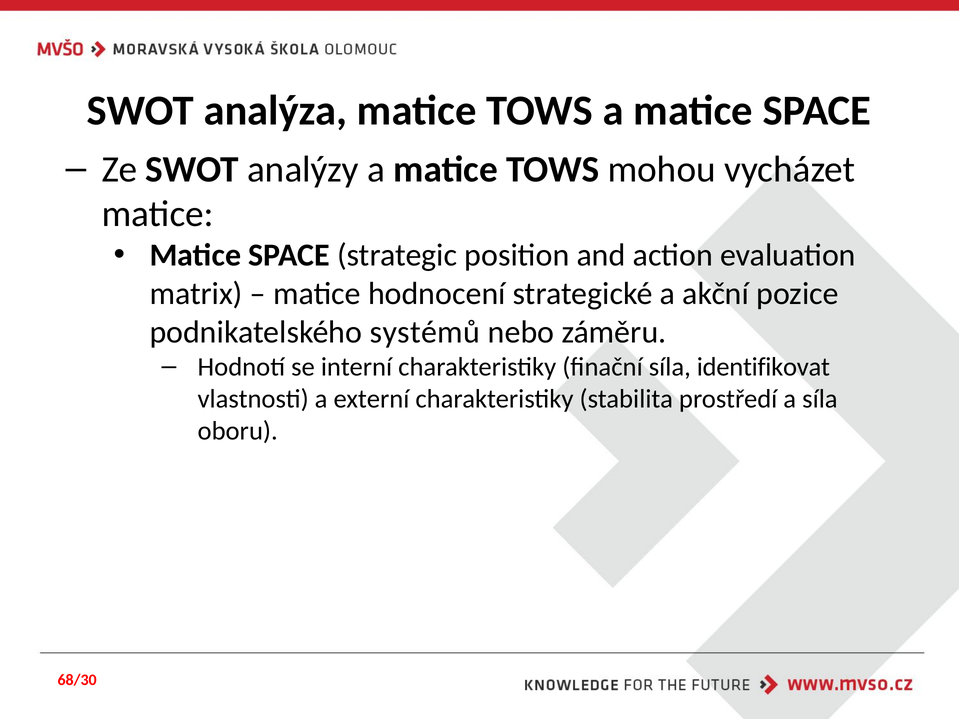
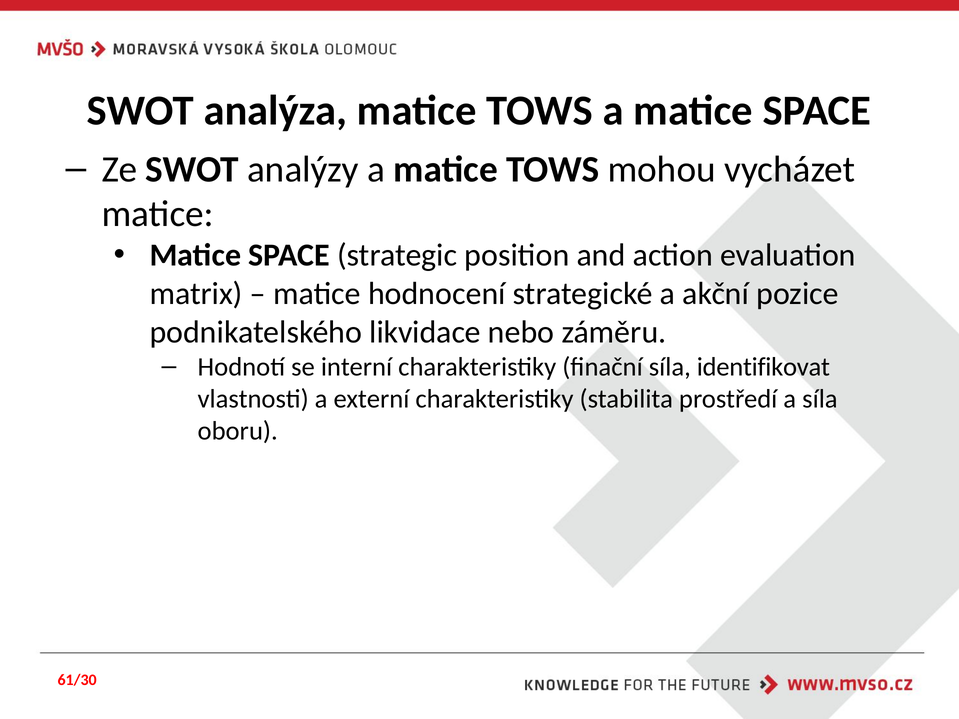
systémů: systémů -> likvidace
68/30: 68/30 -> 61/30
